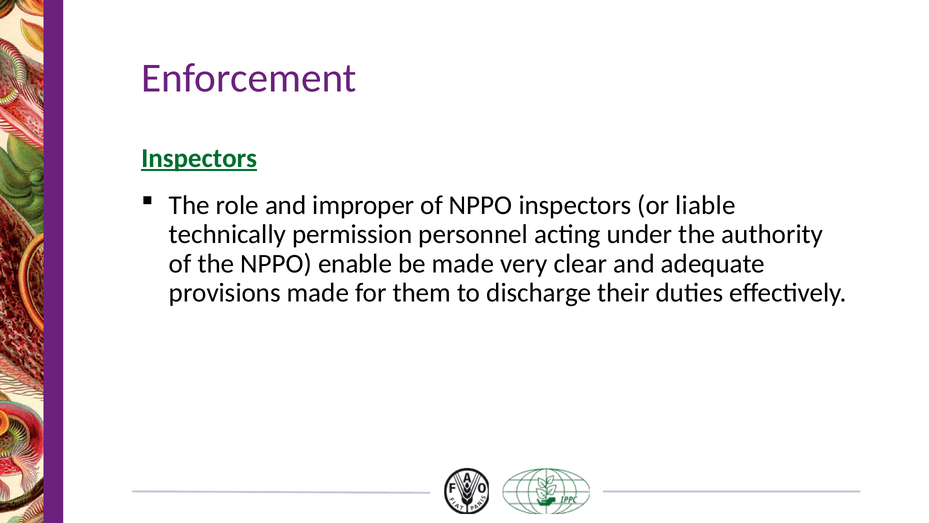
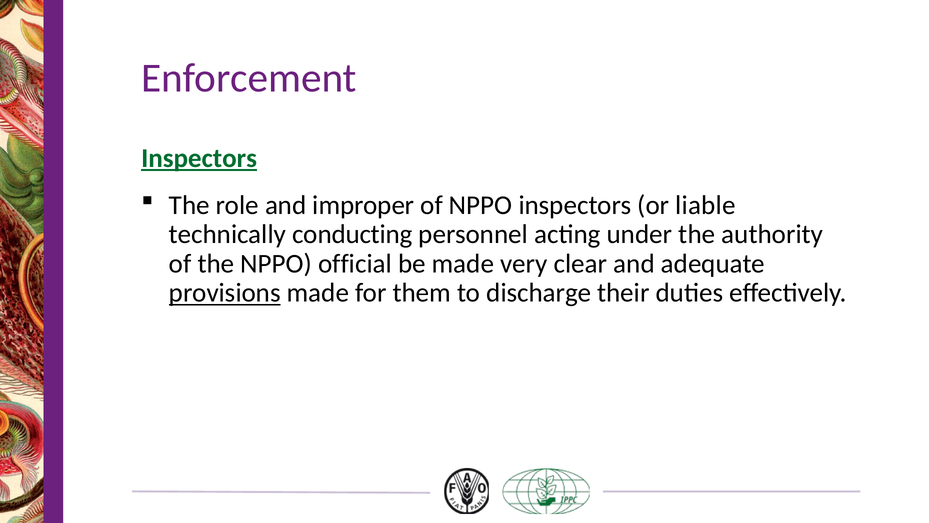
permission: permission -> conducting
enable: enable -> official
provisions underline: none -> present
